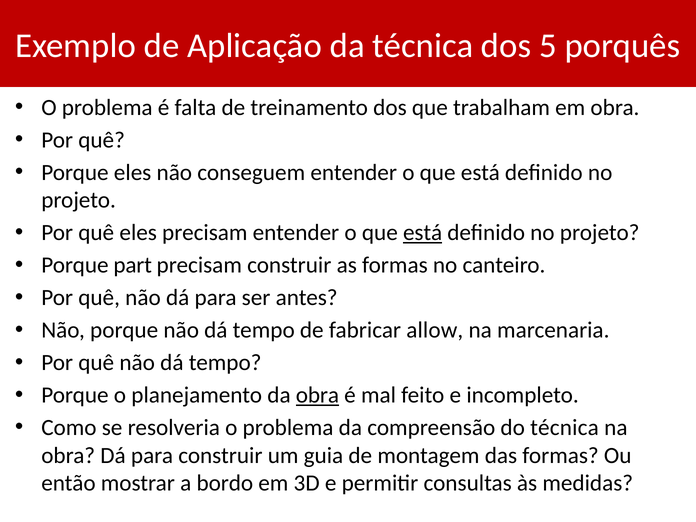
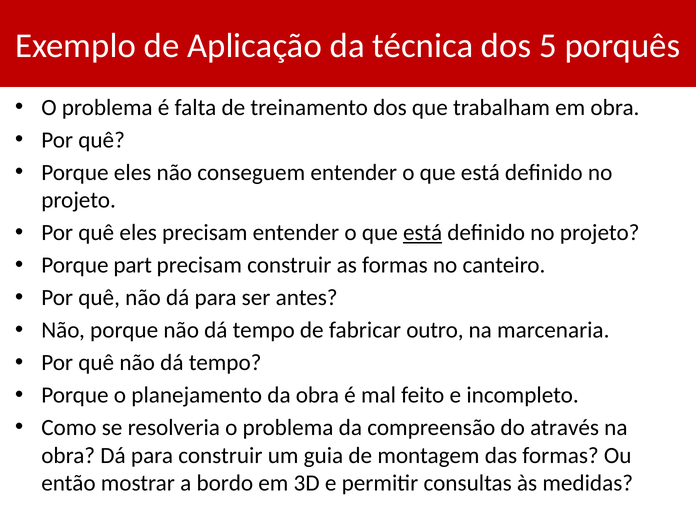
allow: allow -> outro
obra at (317, 395) underline: present -> none
do técnica: técnica -> através
